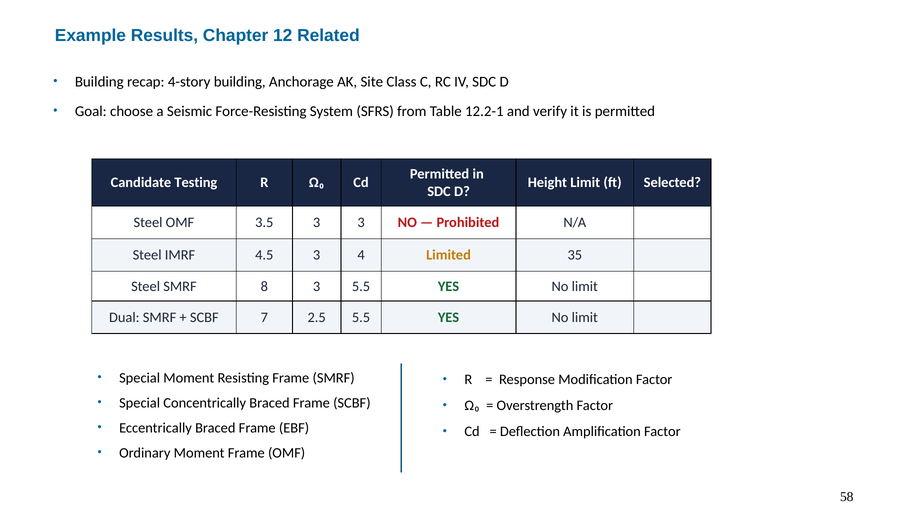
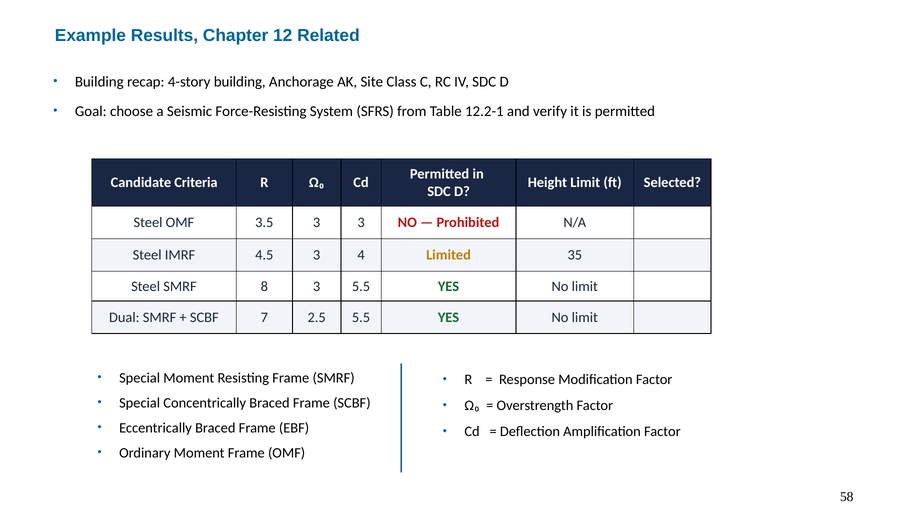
Testing: Testing -> Criteria
